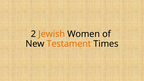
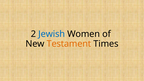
Jewish colour: orange -> blue
